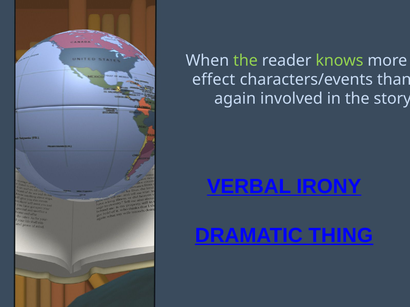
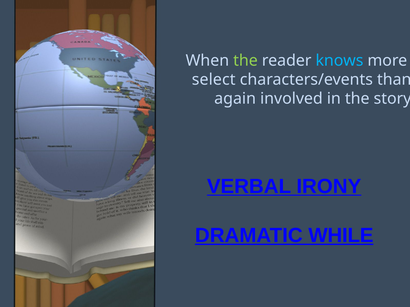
knows colour: light green -> light blue
effect: effect -> select
THING: THING -> WHILE
